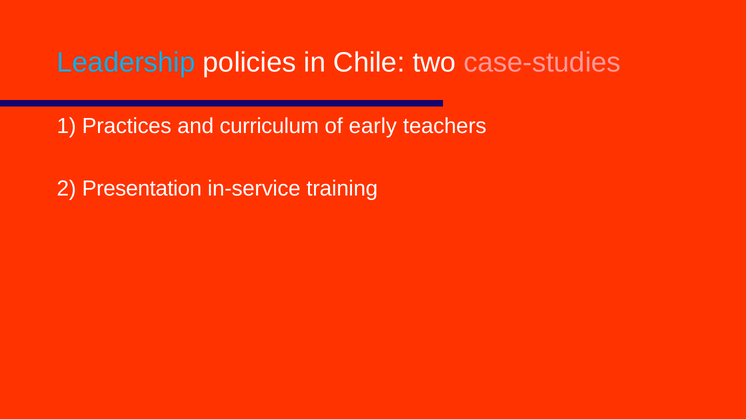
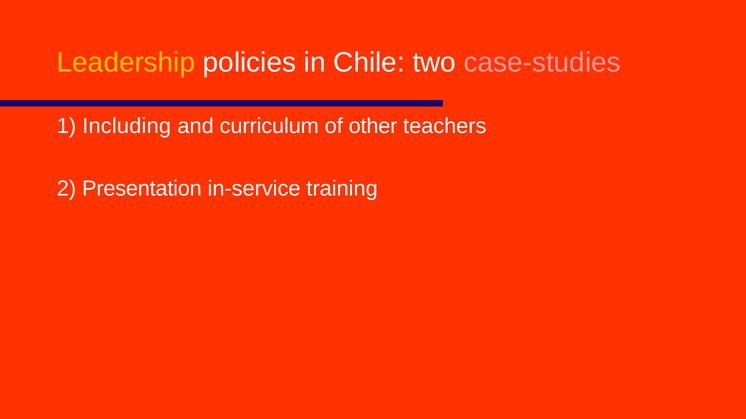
Leadership colour: light blue -> yellow
Practices: Practices -> Including
early: early -> other
